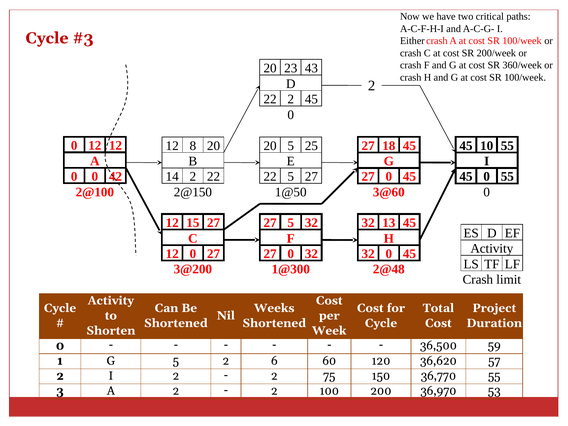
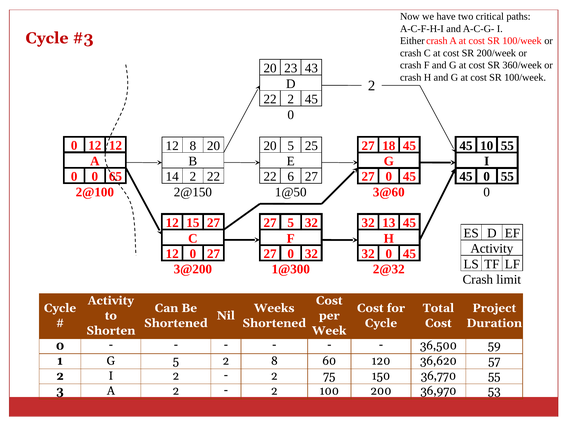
42: 42 -> 65
22 5: 5 -> 6
2@48: 2@48 -> 2@32
2 6: 6 -> 8
